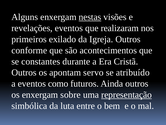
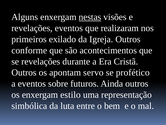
se constantes: constantes -> revelações
atribuído: atribuído -> profético
como: como -> sobre
sobre: sobre -> estilo
representação underline: present -> none
